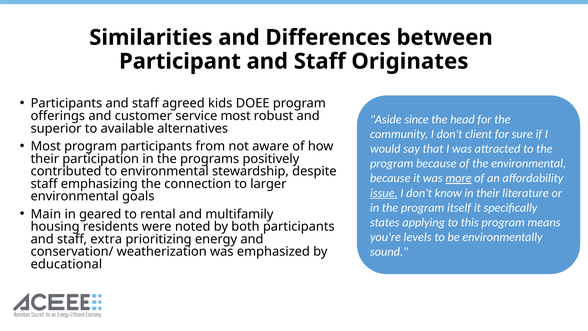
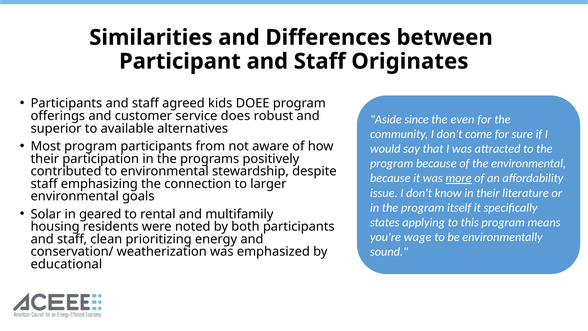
service most: most -> does
head: head -> even
client: client -> come
issue underline: present -> none
Main: Main -> Solar
levels: levels -> wage
extra: extra -> clean
